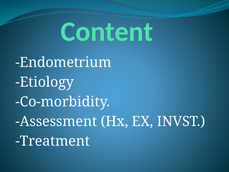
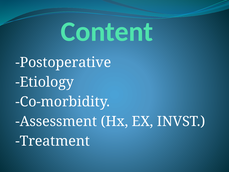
Endometrium: Endometrium -> Postoperative
